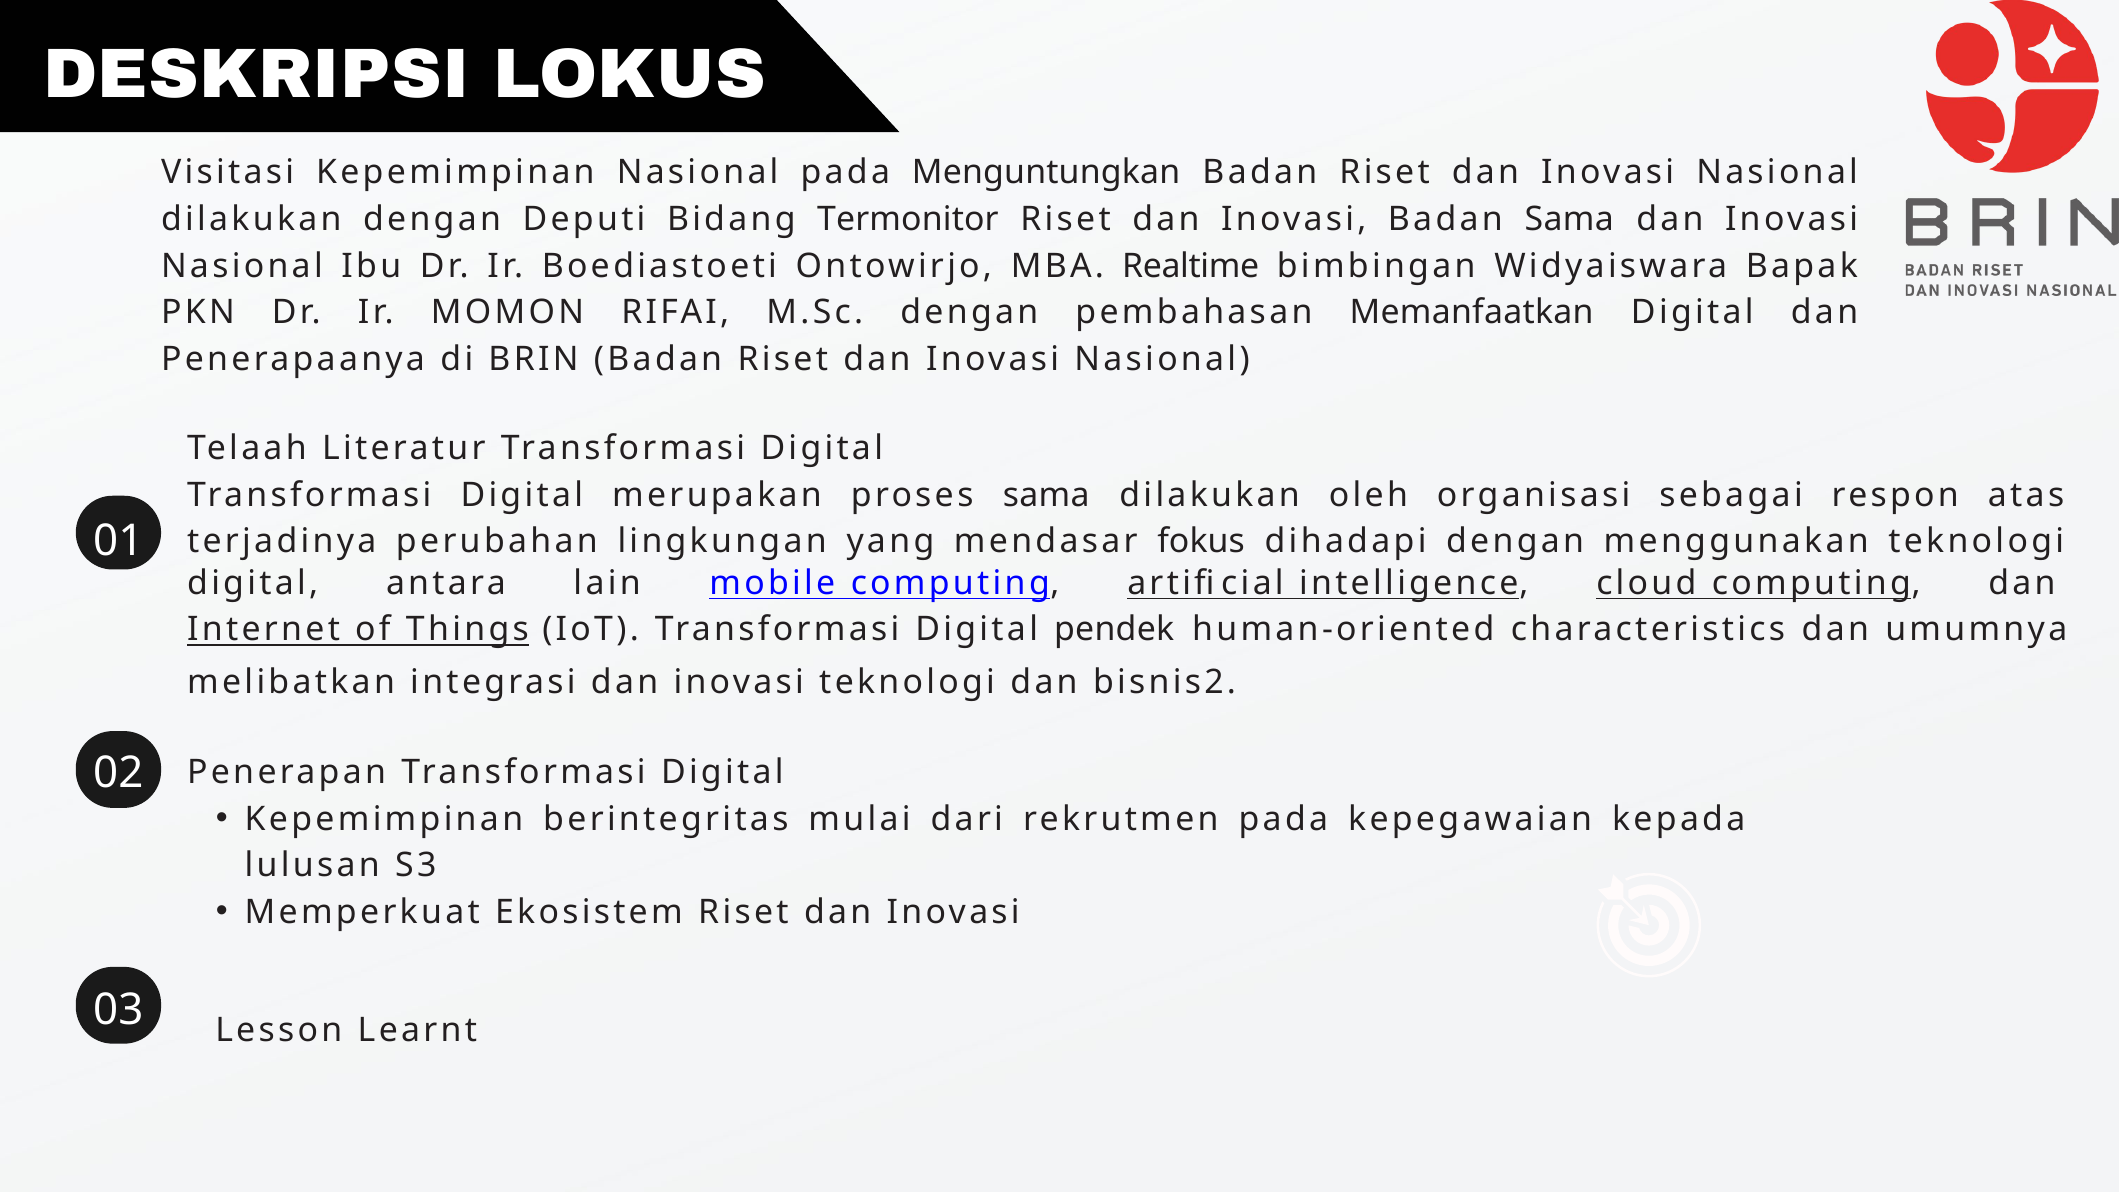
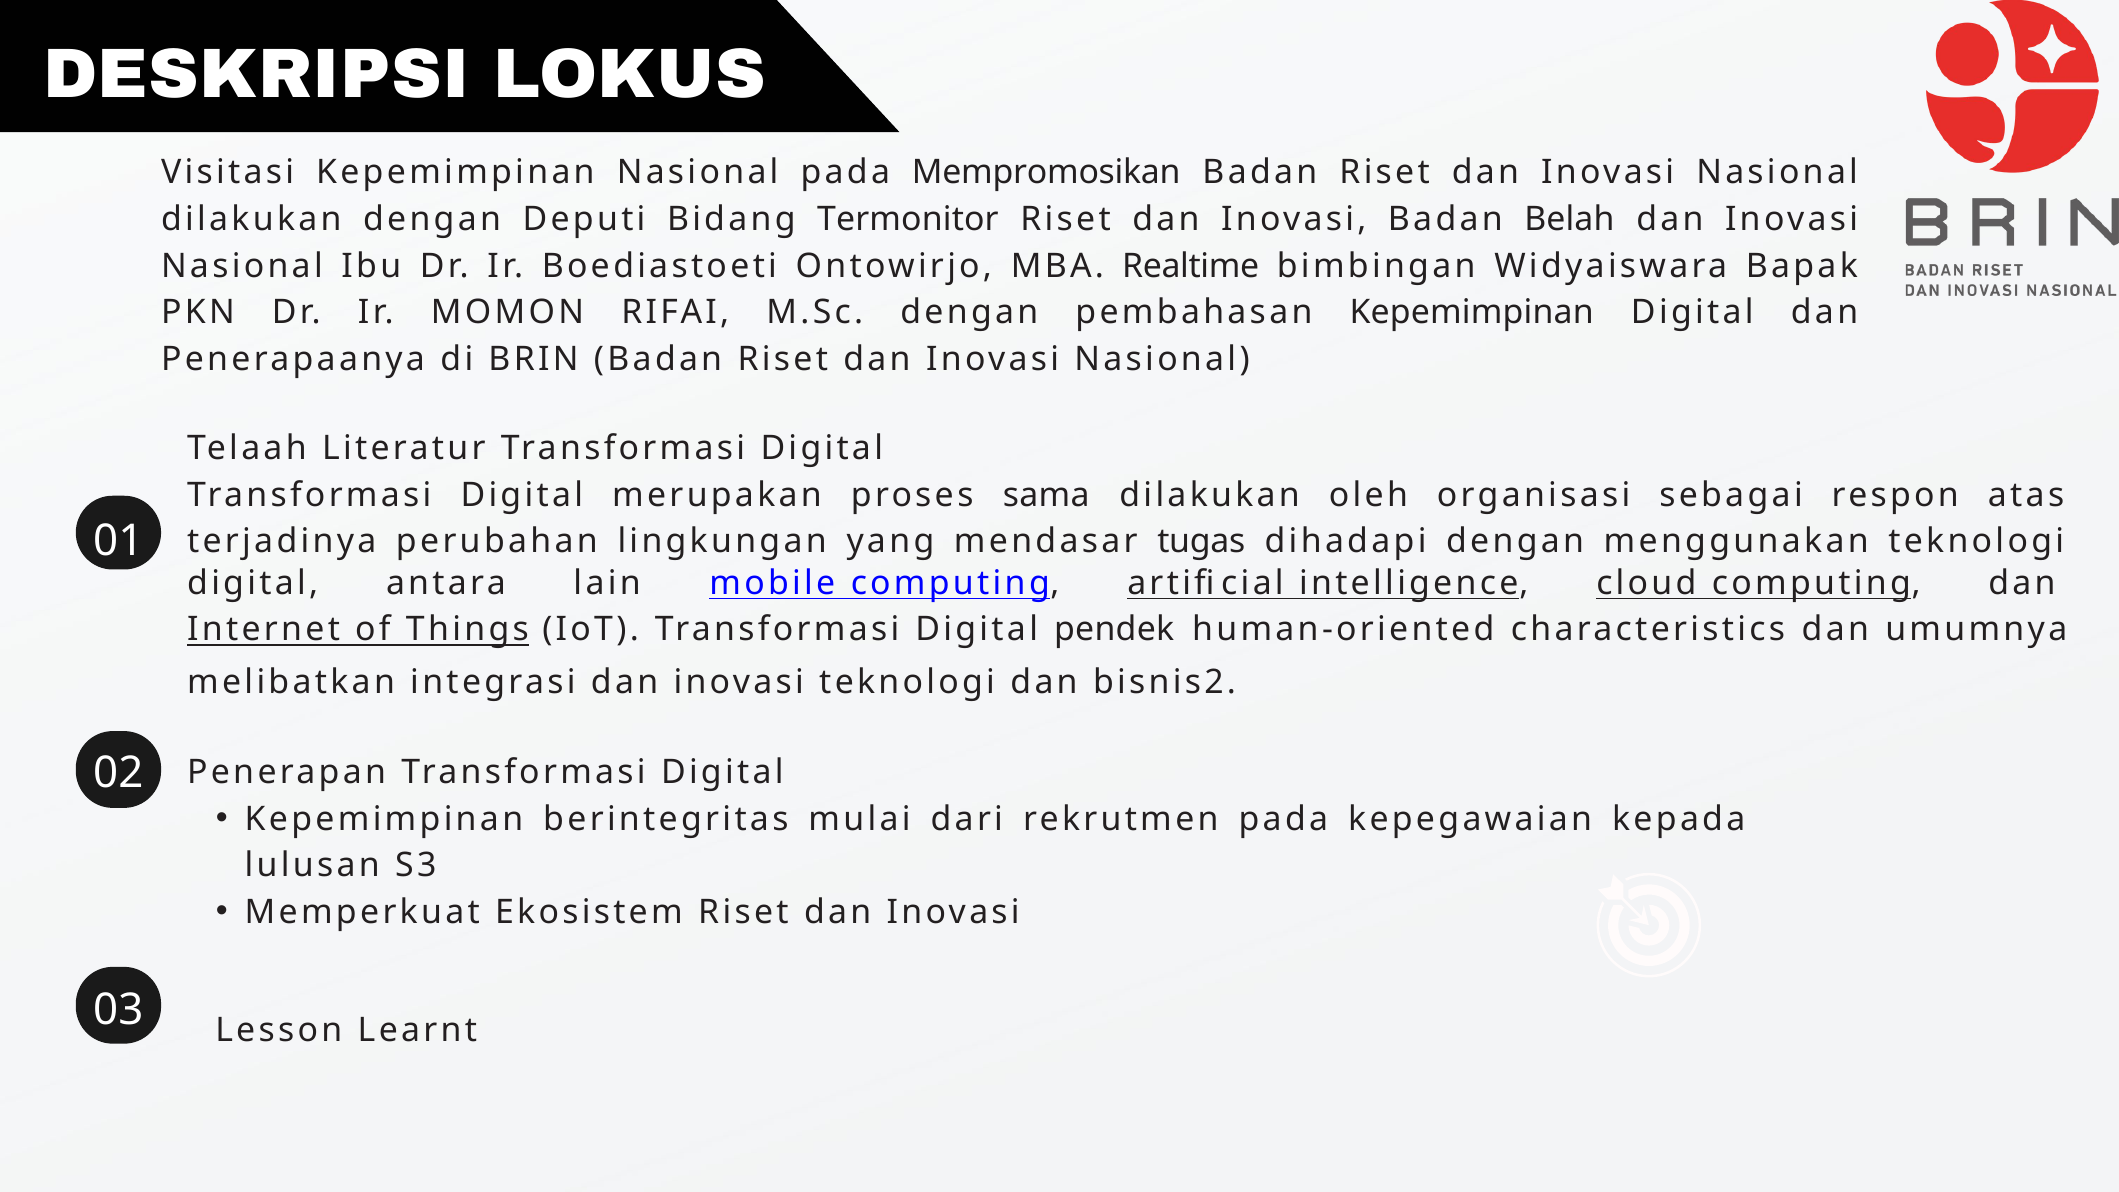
Menguntungkan: Menguntungkan -> Mempromosikan
Badan Sama: Sama -> Belah
pembahasan Memanfaatkan: Memanfaatkan -> Kepemimpinan
fokus: fokus -> tugas
